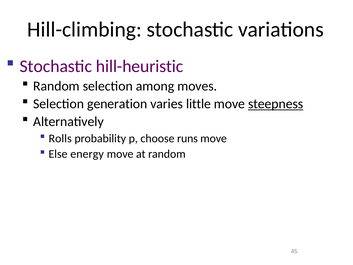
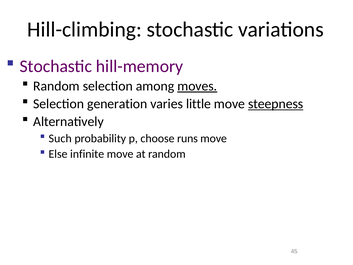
hill-heuristic: hill-heuristic -> hill-memory
moves underline: none -> present
Rolls: Rolls -> Such
energy: energy -> infinite
